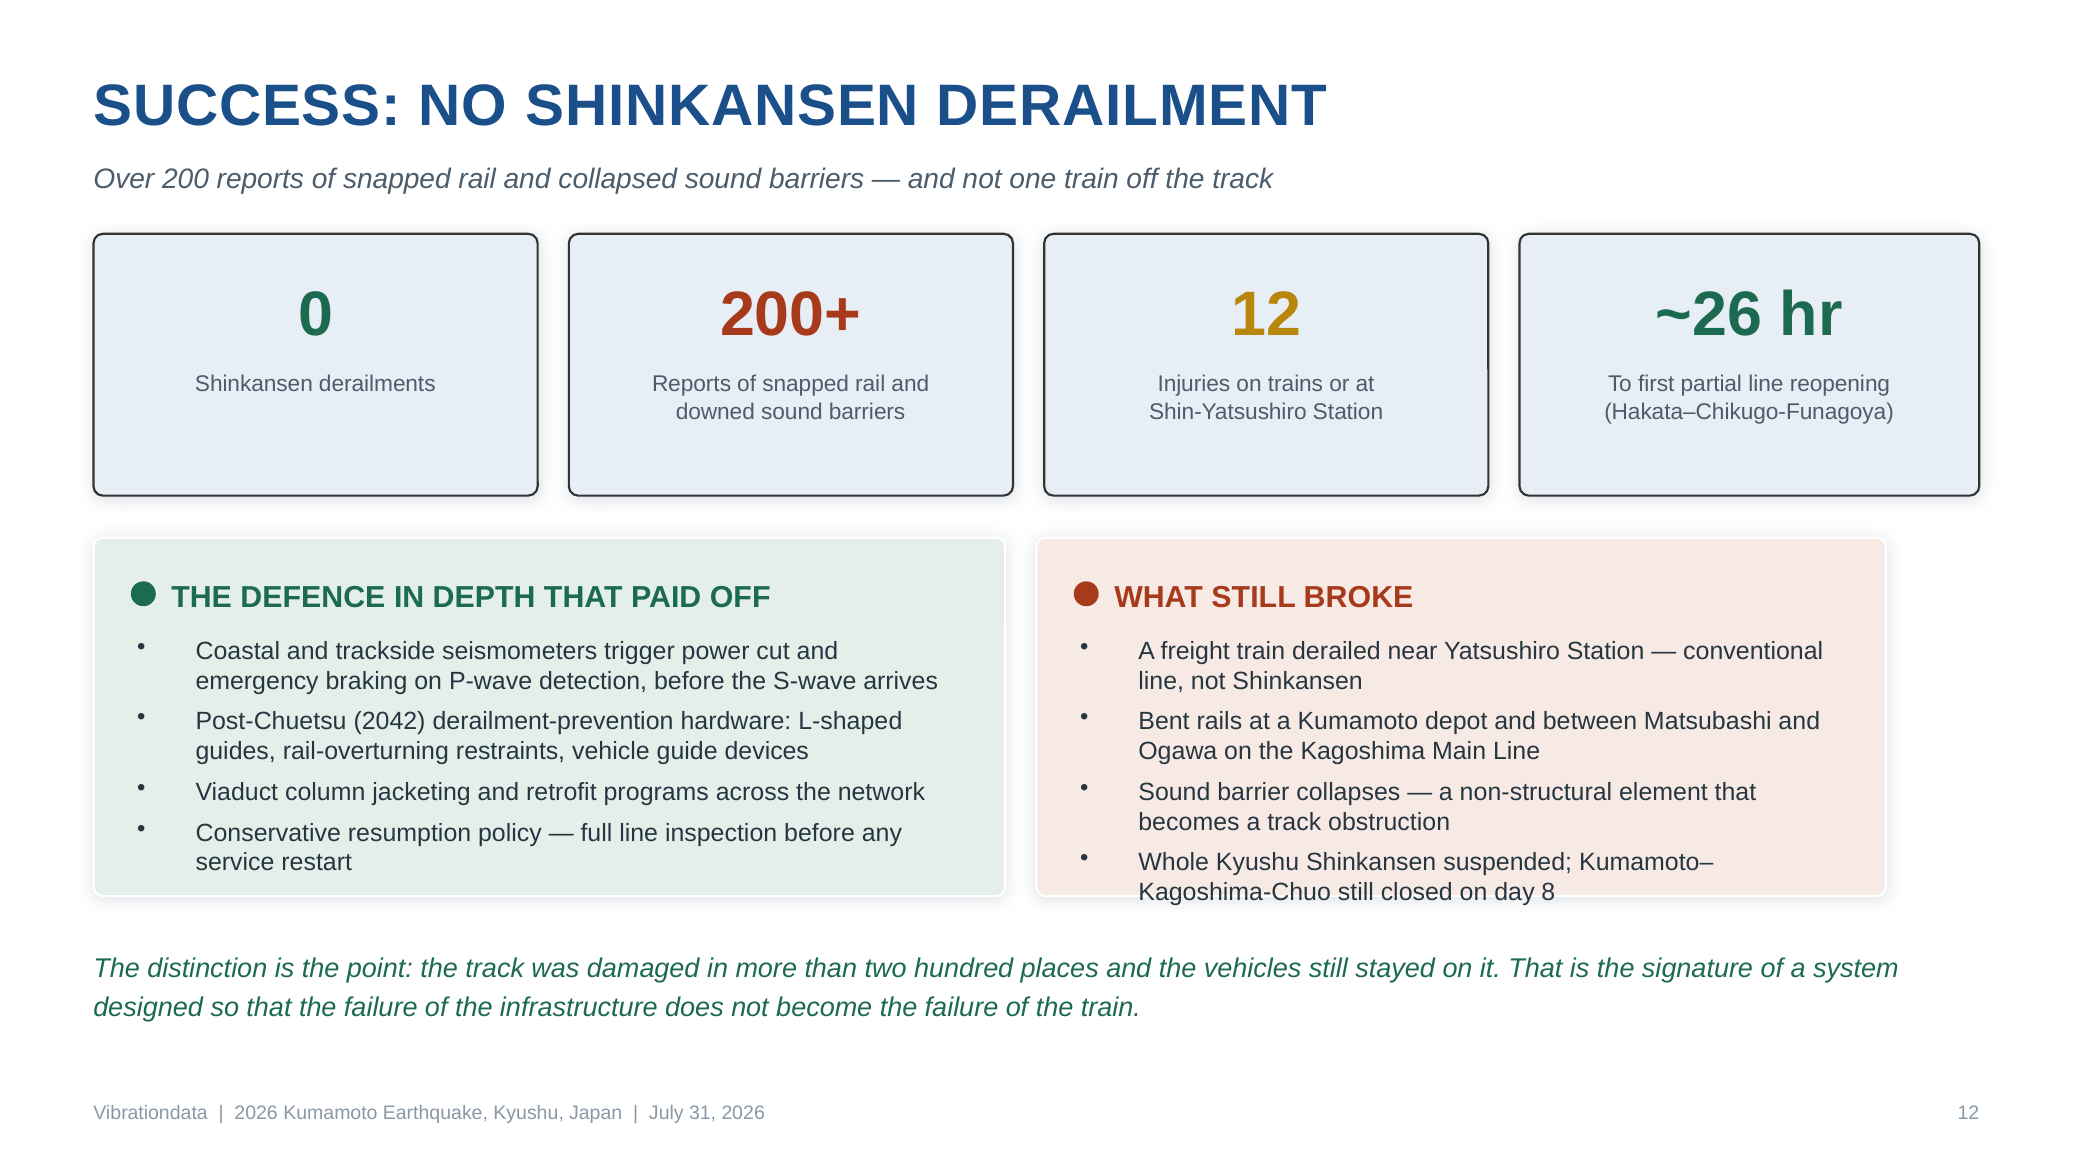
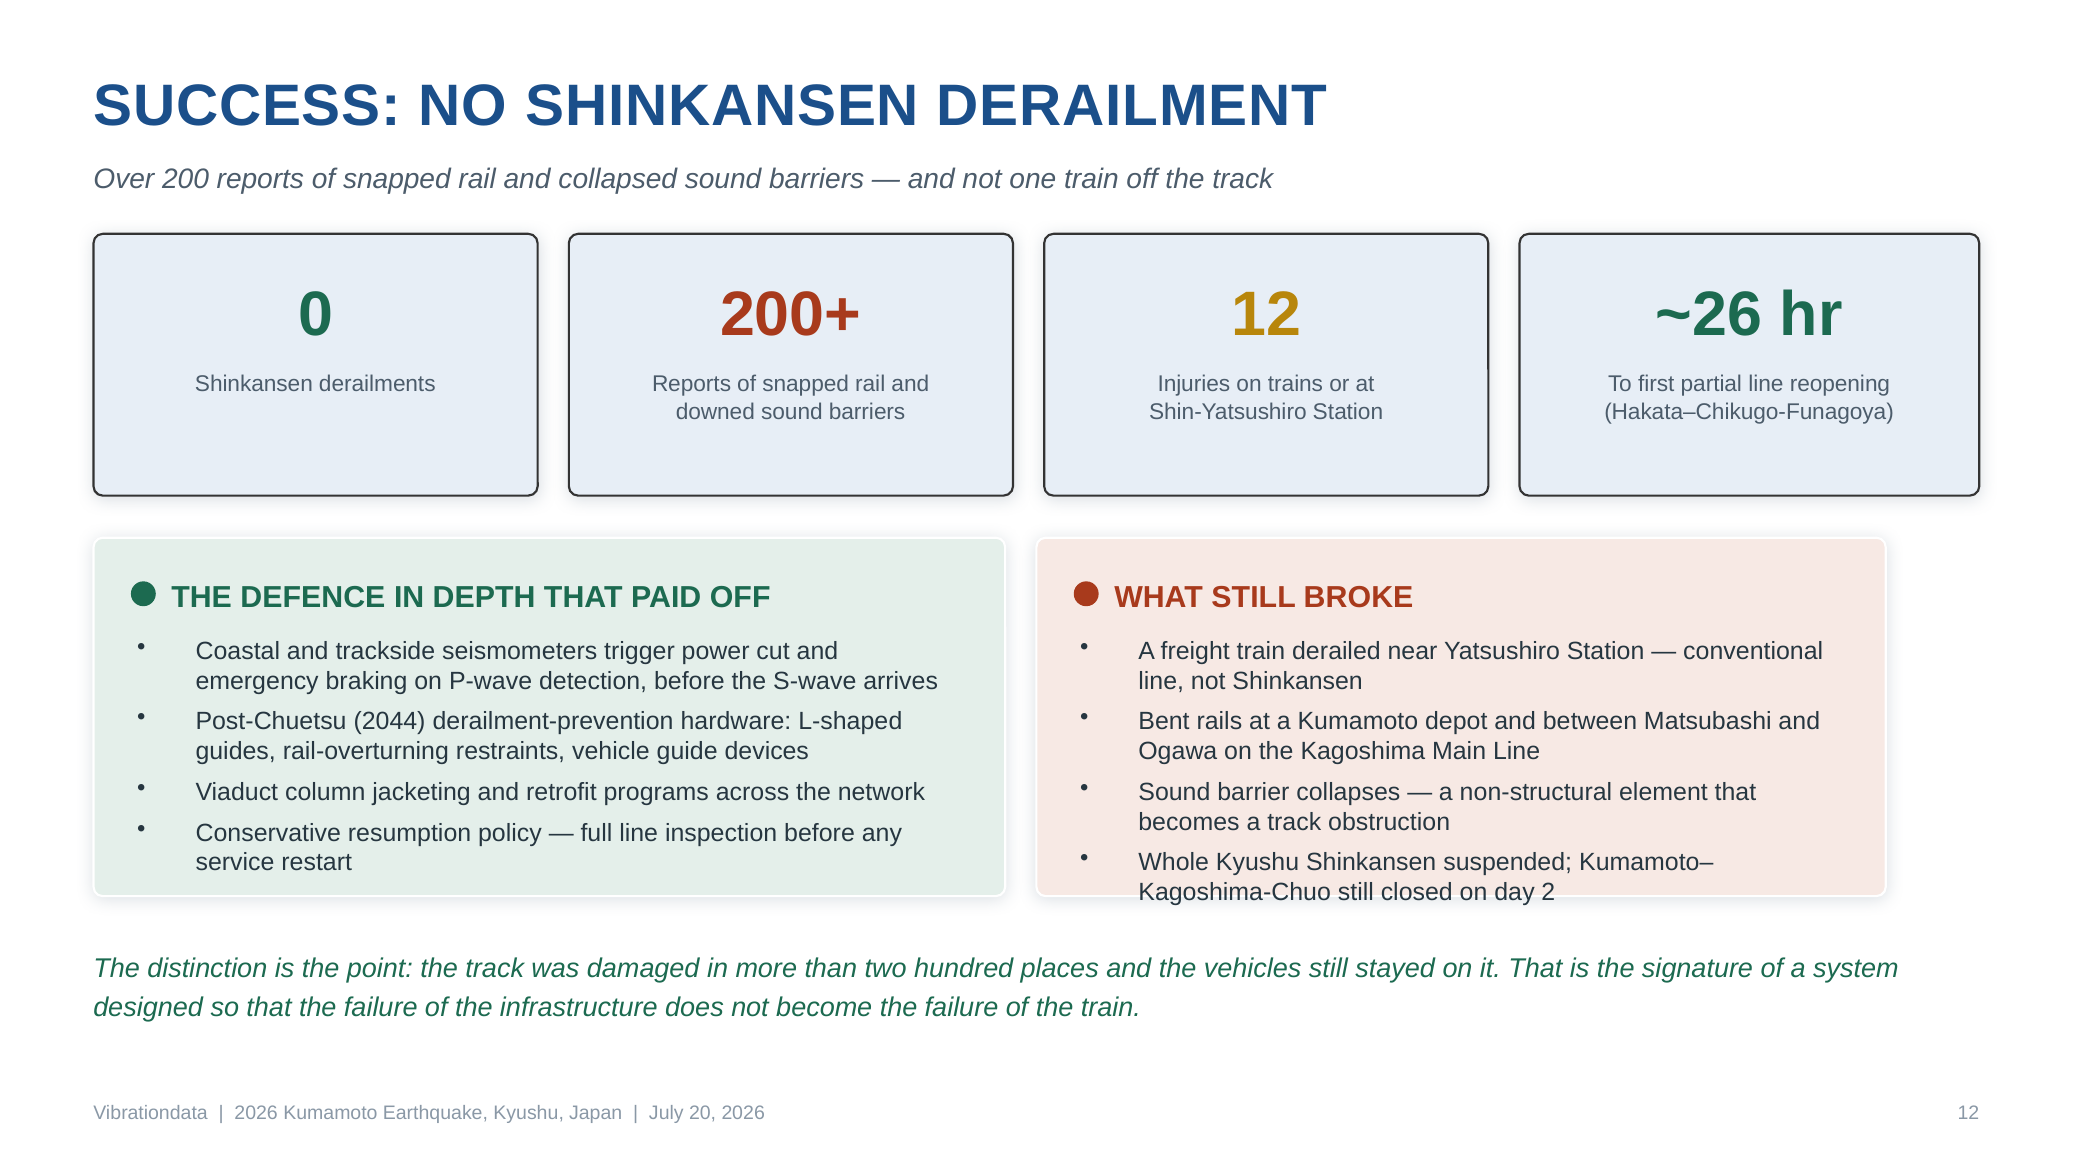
2042: 2042 -> 2044
8: 8 -> 2
31: 31 -> 20
